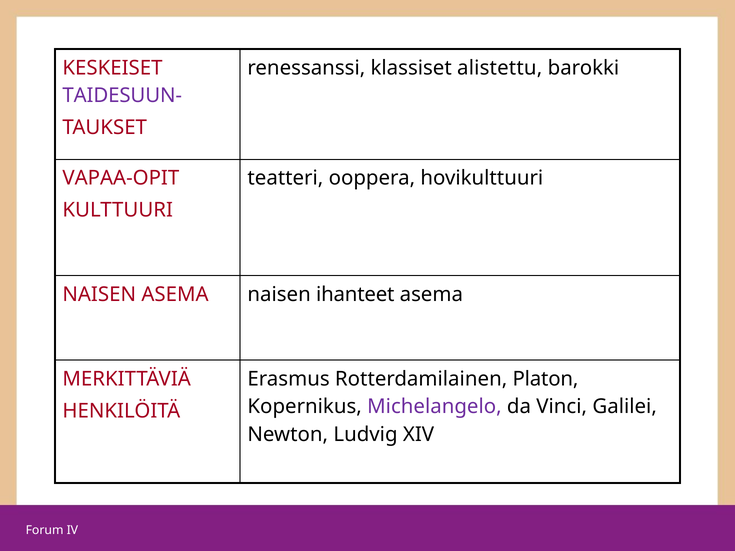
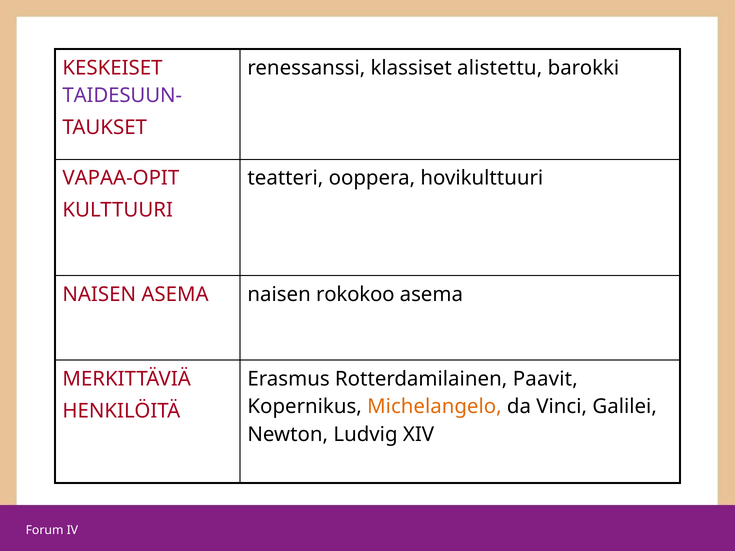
ihanteet: ihanteet -> rokokoo
Platon: Platon -> Paavit
Michelangelo colour: purple -> orange
